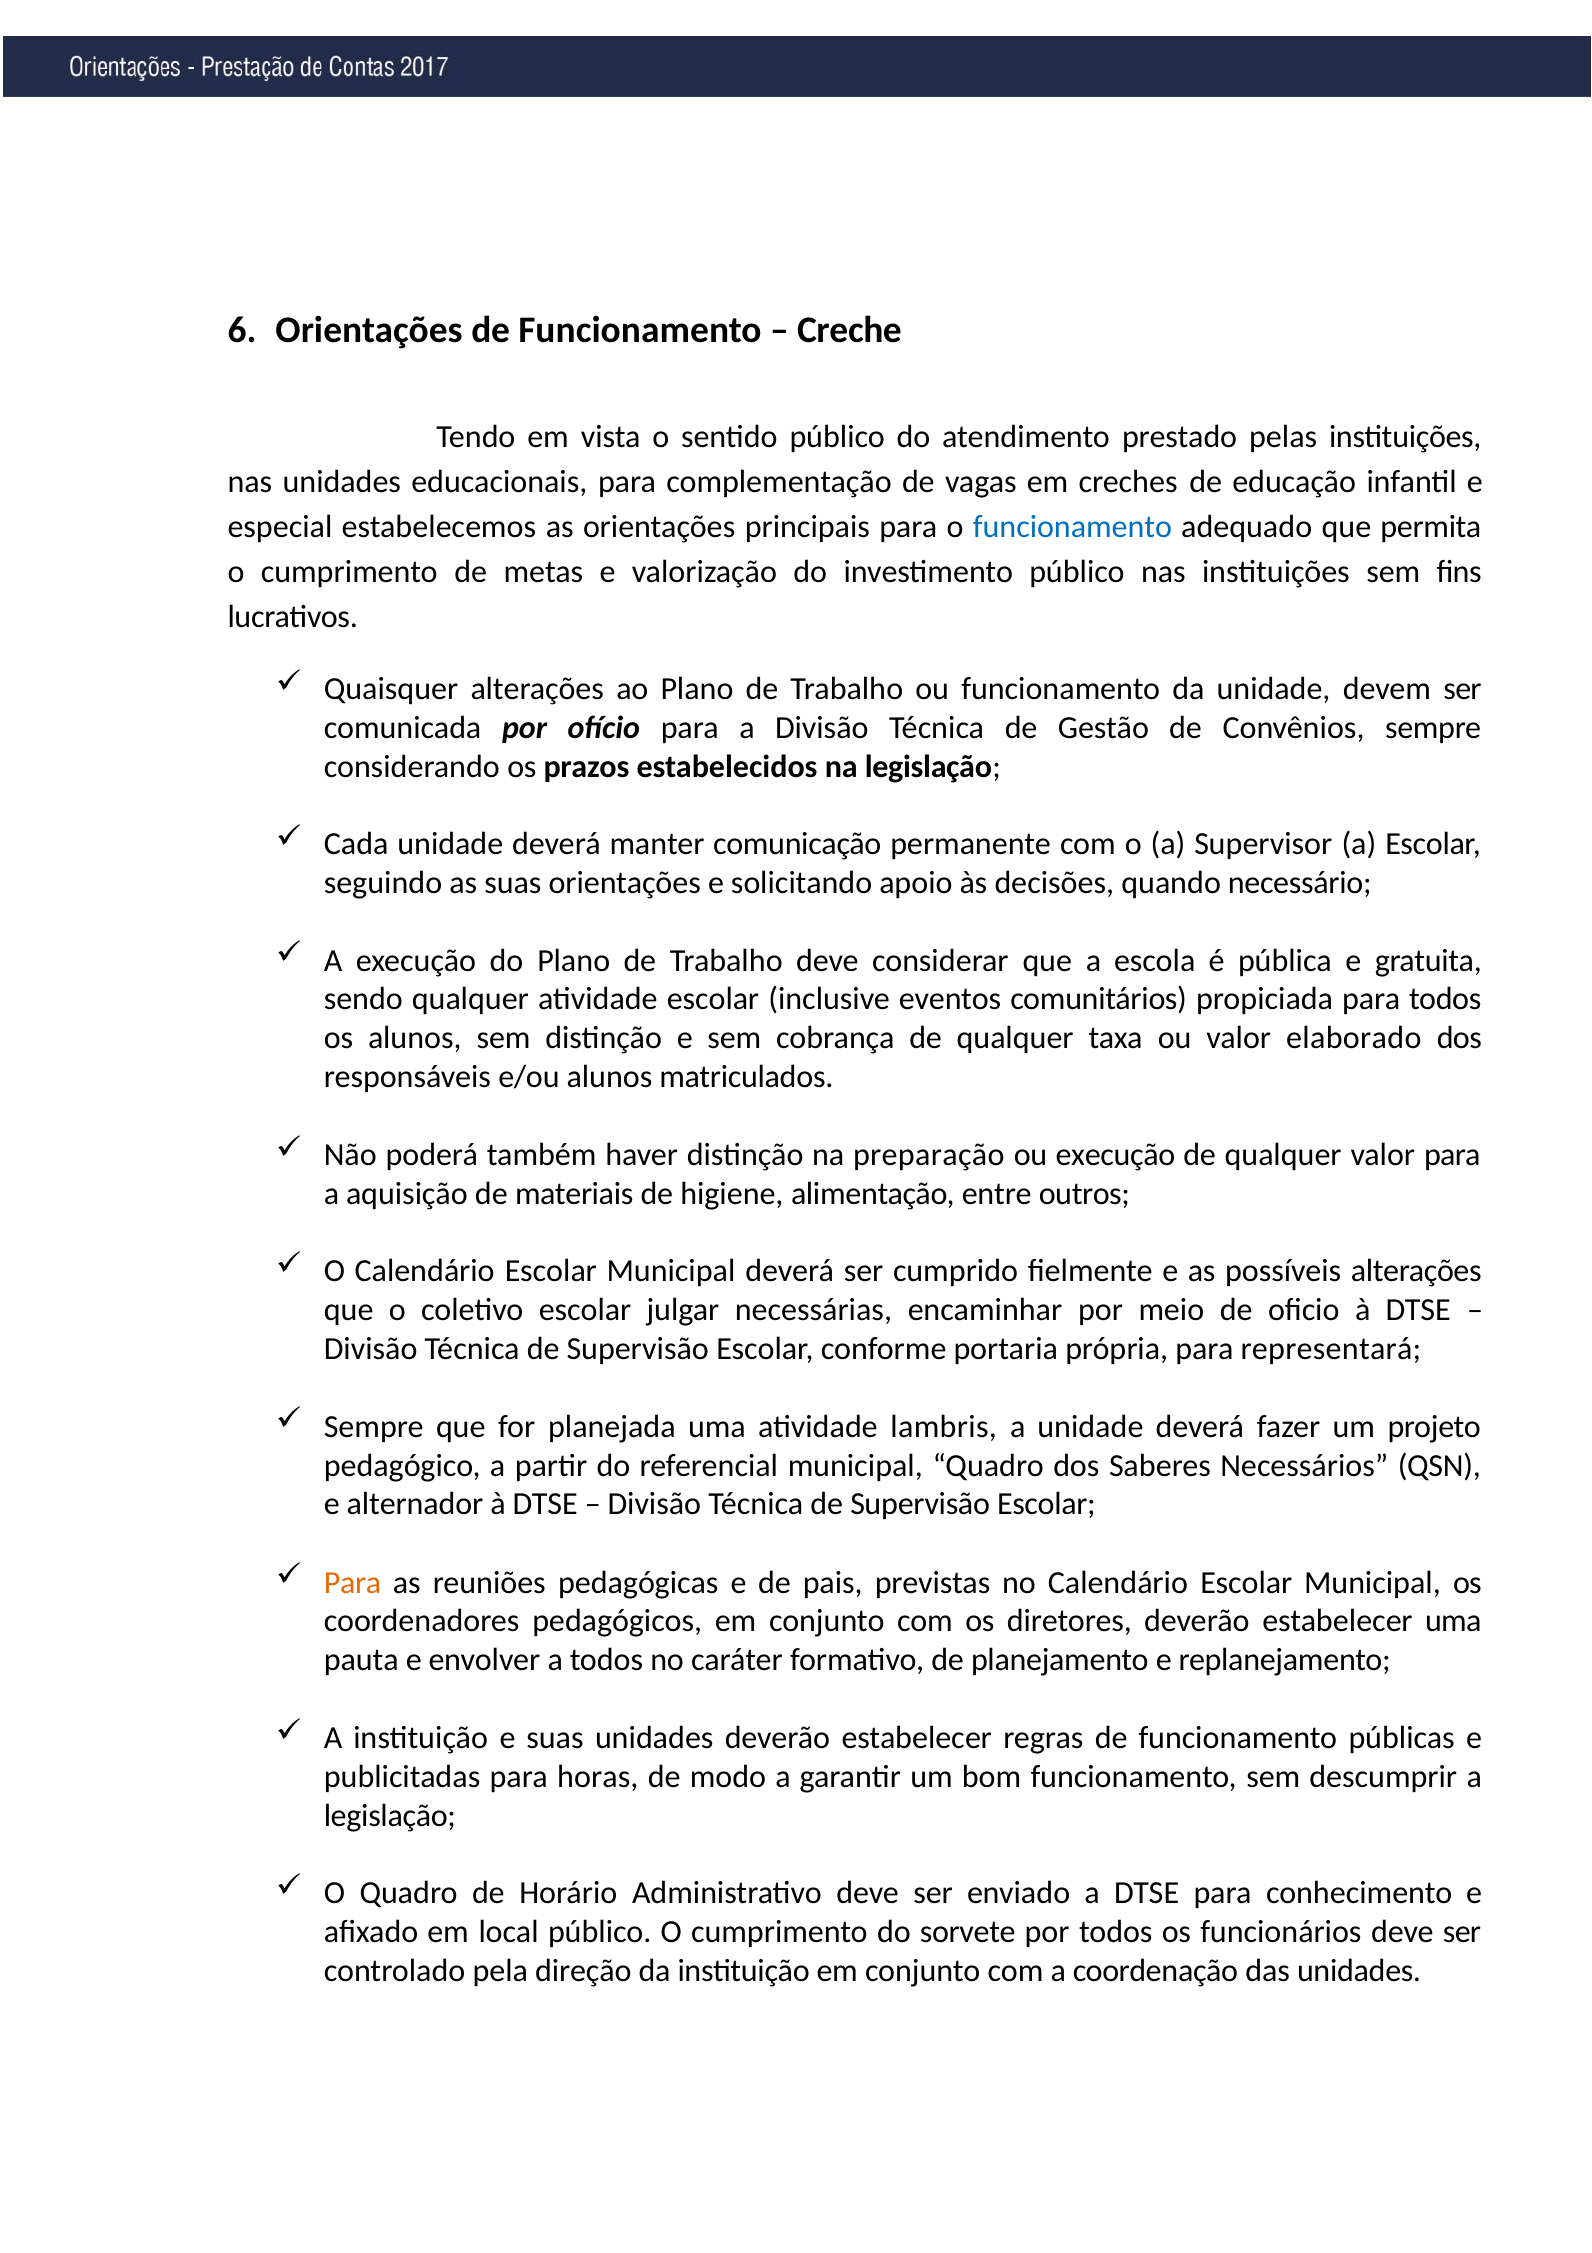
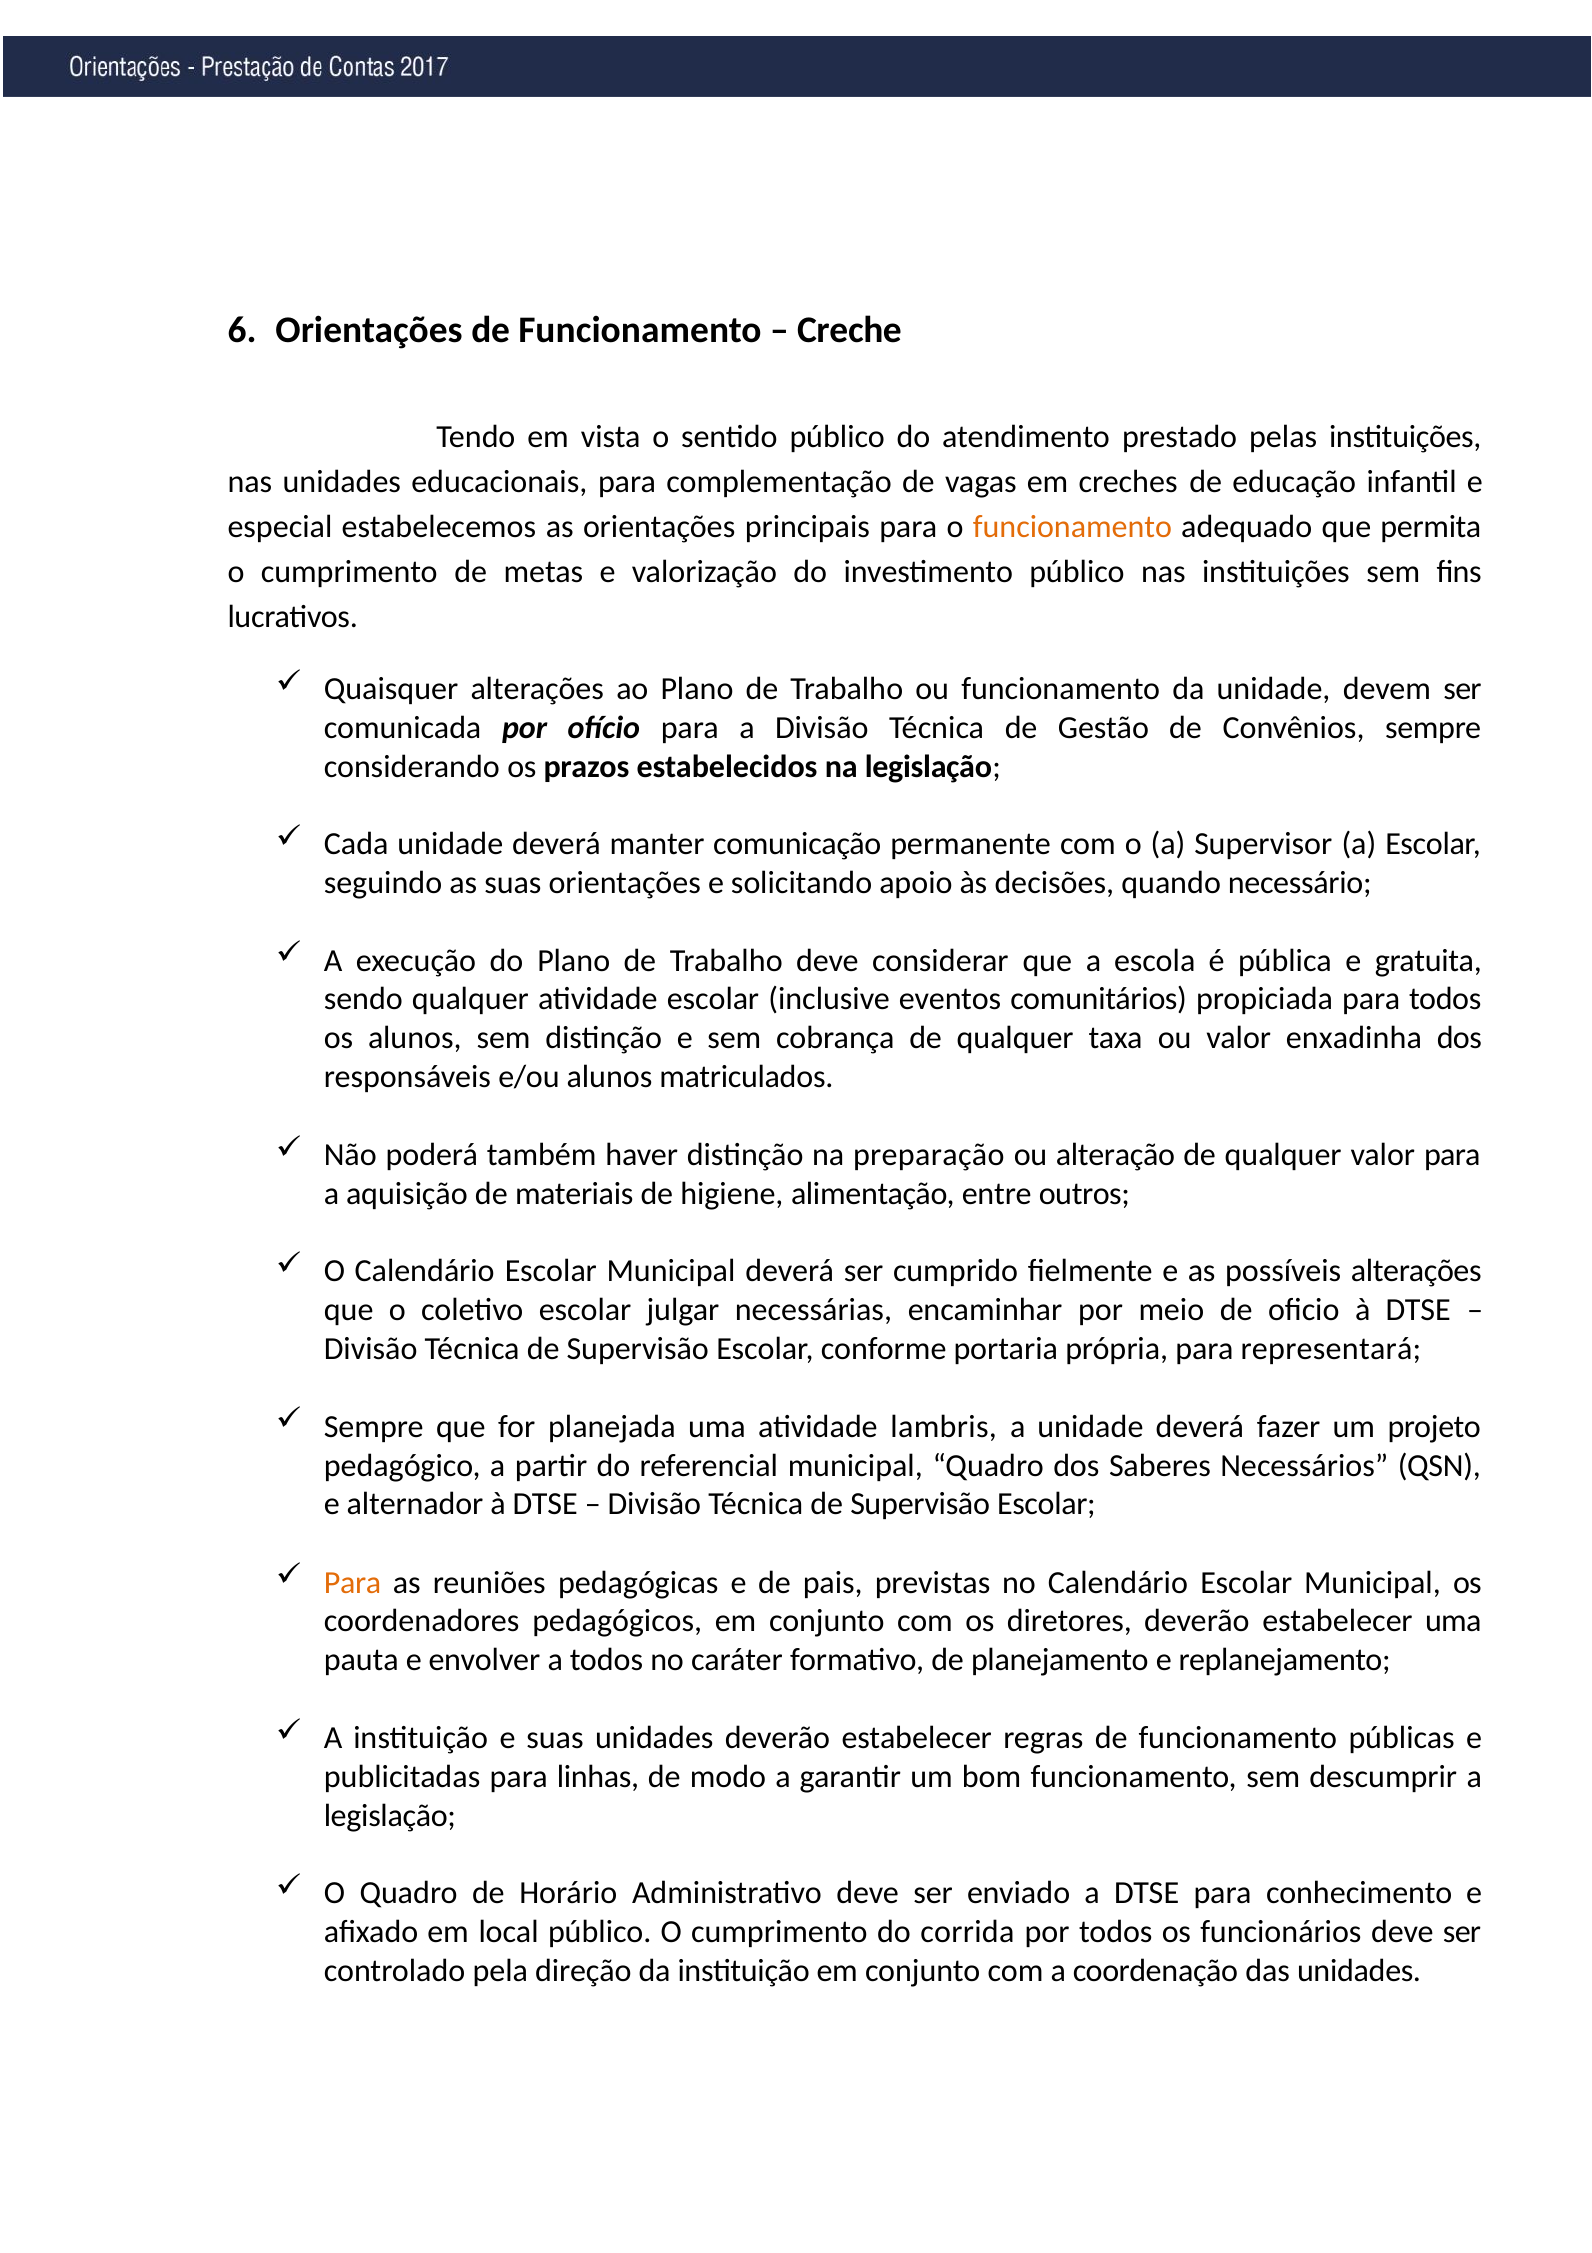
funcionamento at (1072, 527) colour: blue -> orange
elaborado: elaborado -> enxadinha
ou execução: execução -> alteração
horas: horas -> linhas
sorvete: sorvete -> corrida
